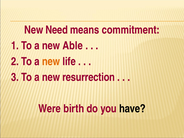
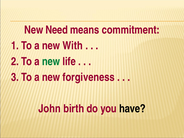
Able: Able -> With
new at (51, 61) colour: orange -> green
resurrection: resurrection -> forgiveness
Were: Were -> John
